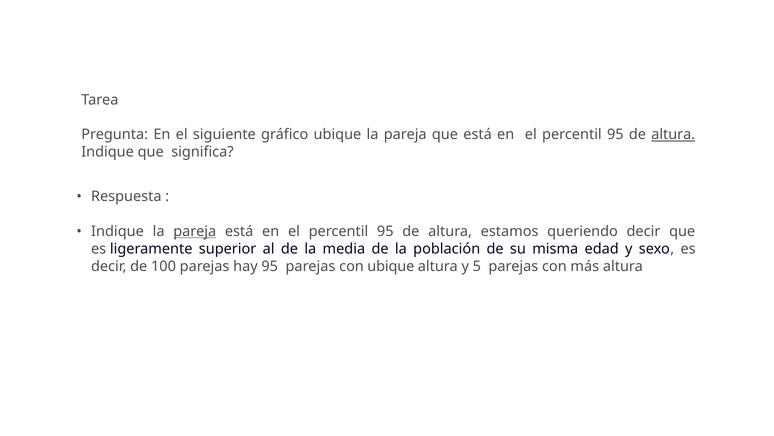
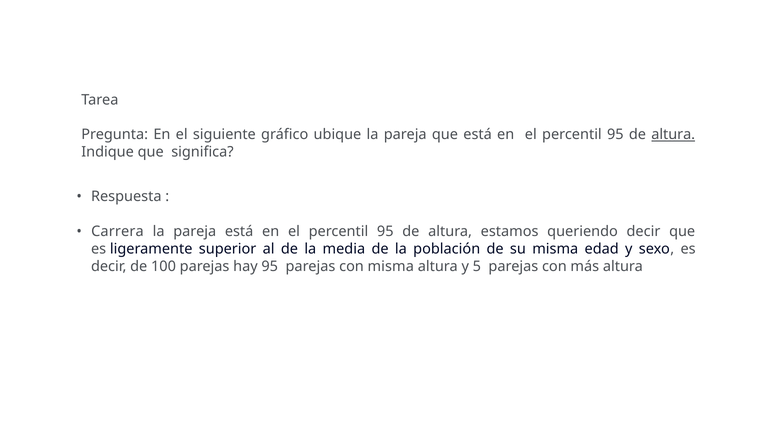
Indique at (117, 231): Indique -> Carrera
pareja at (195, 231) underline: present -> none
con ubique: ubique -> misma
